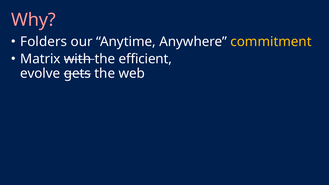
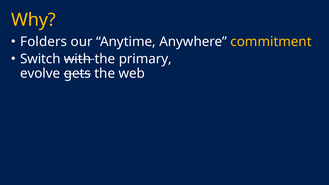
Why colour: pink -> yellow
Matrix: Matrix -> Switch
efficient: efficient -> primary
